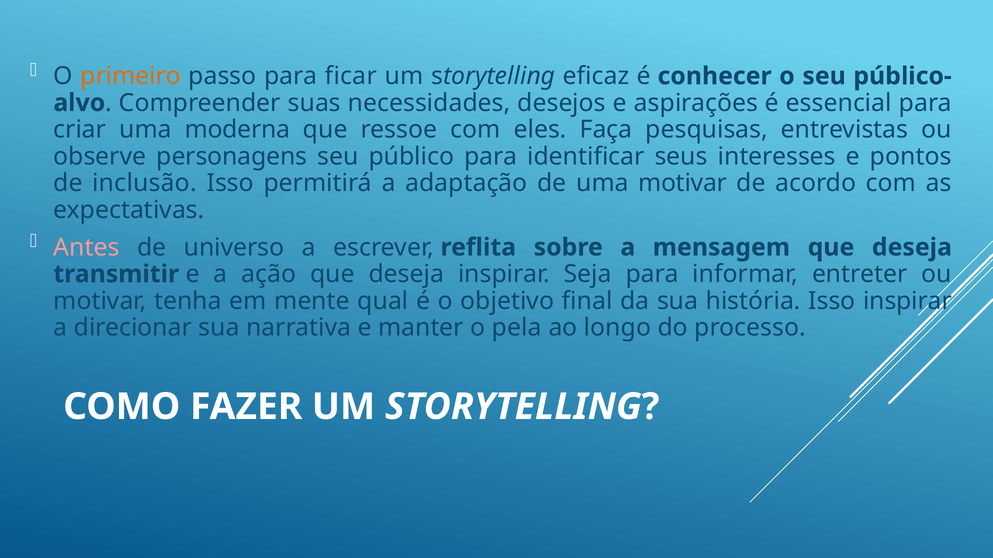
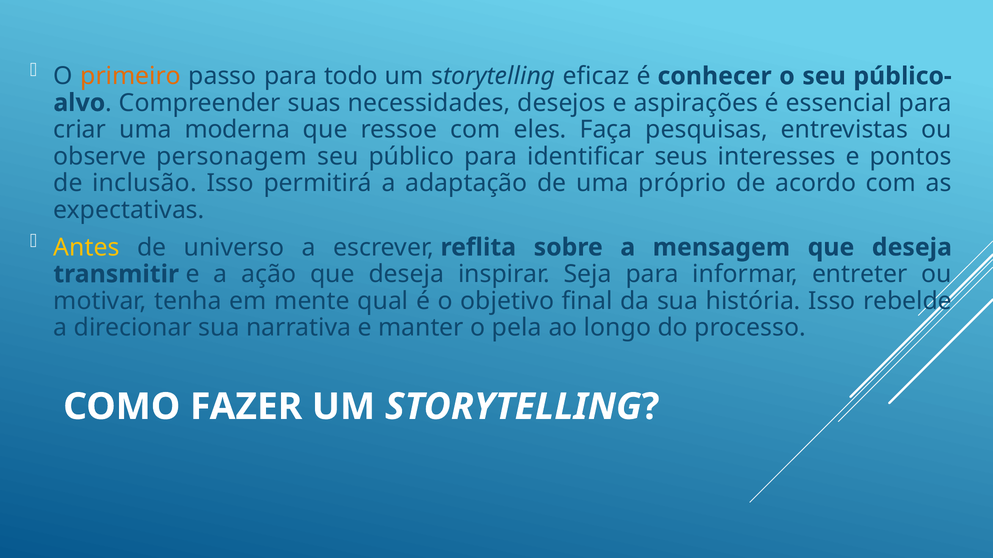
ficar: ficar -> todo
personagens: personagens -> personagem
uma motivar: motivar -> próprio
Antes colour: pink -> yellow
Isso inspirar: inspirar -> rebelde
